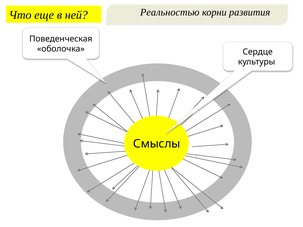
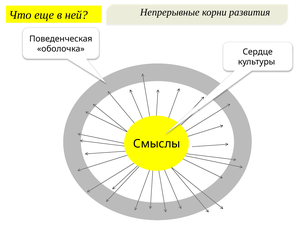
Реальностью: Реальностью -> Непрерывные
